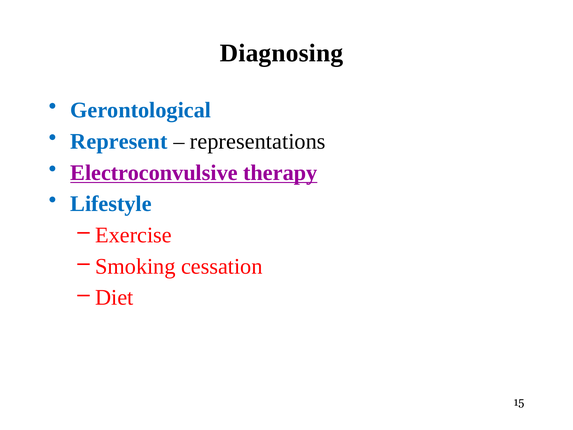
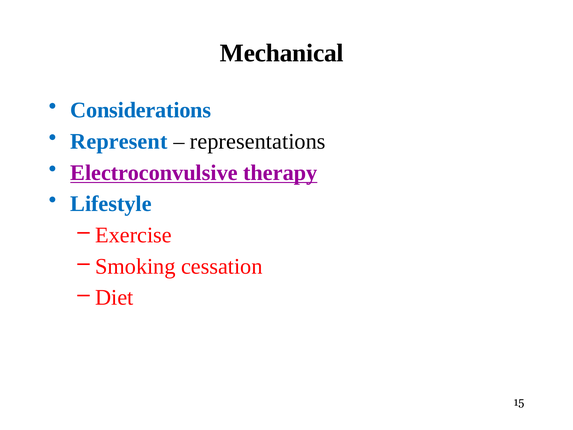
Diagnosing: Diagnosing -> Mechanical
Gerontological: Gerontological -> Considerations
